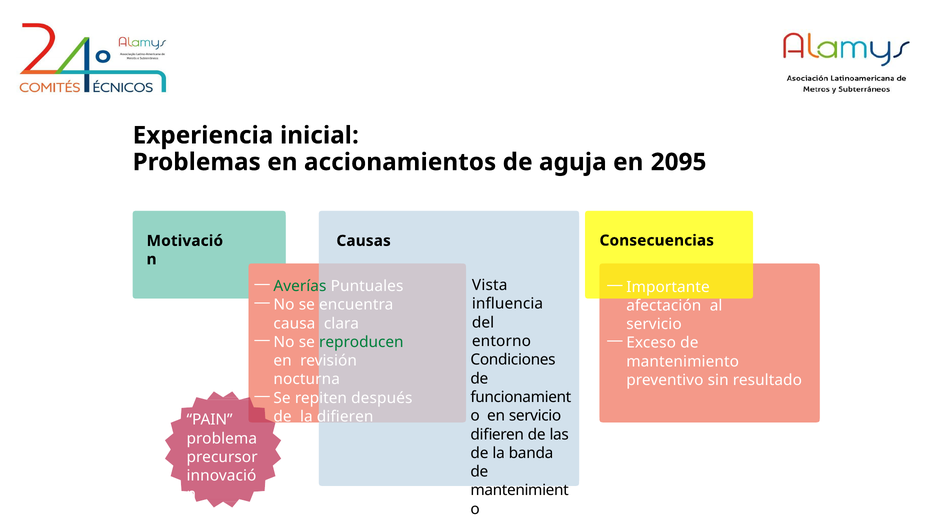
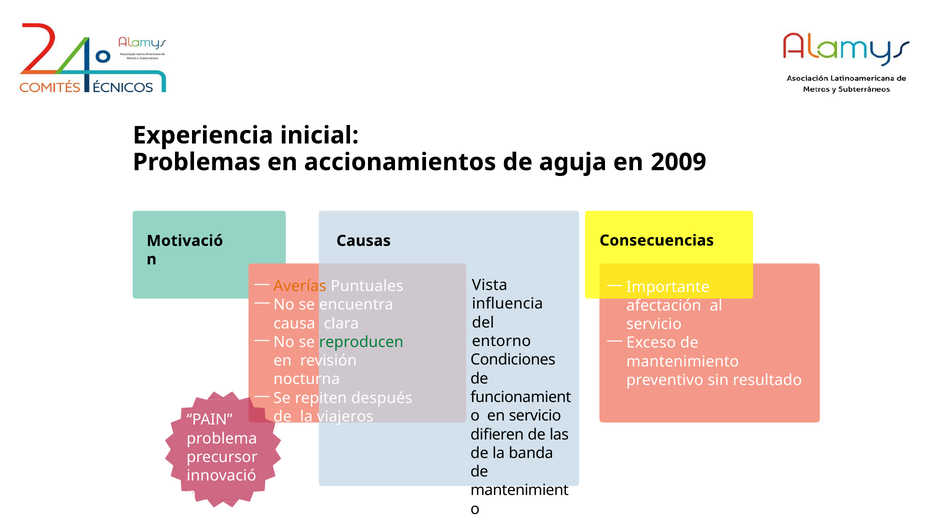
2095: 2095 -> 2009
Averías colour: green -> orange
la difieren: difieren -> viajeros
